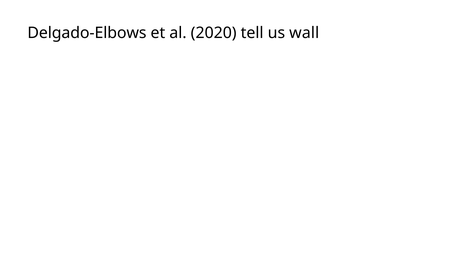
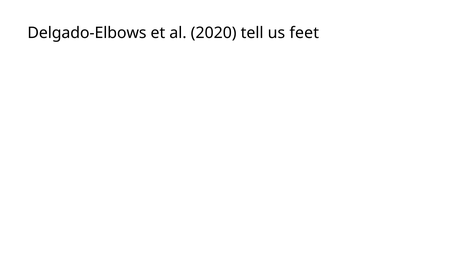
wall: wall -> feet
